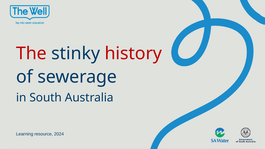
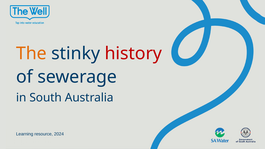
The colour: red -> orange
